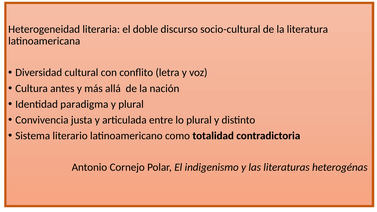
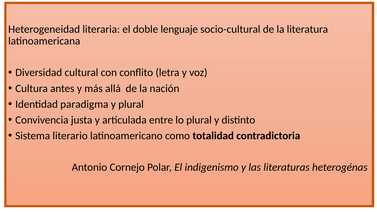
discurso: discurso -> lenguaje
